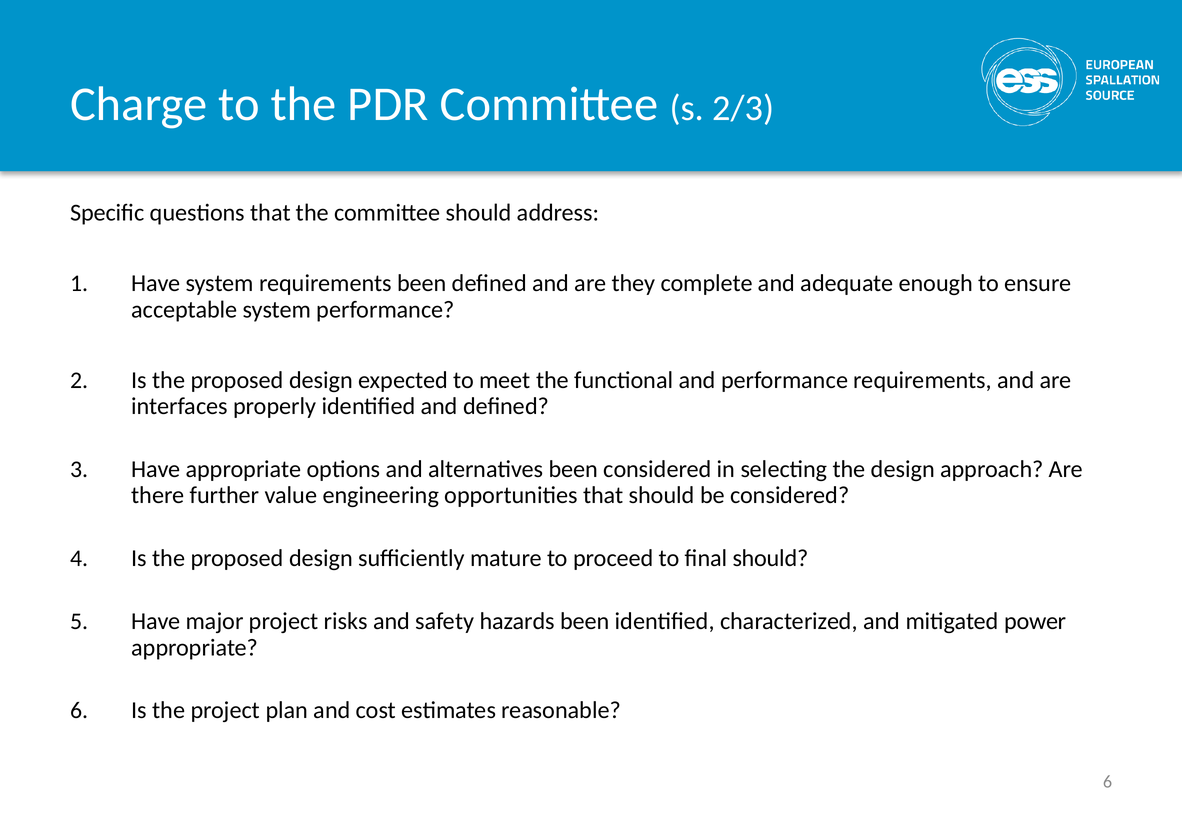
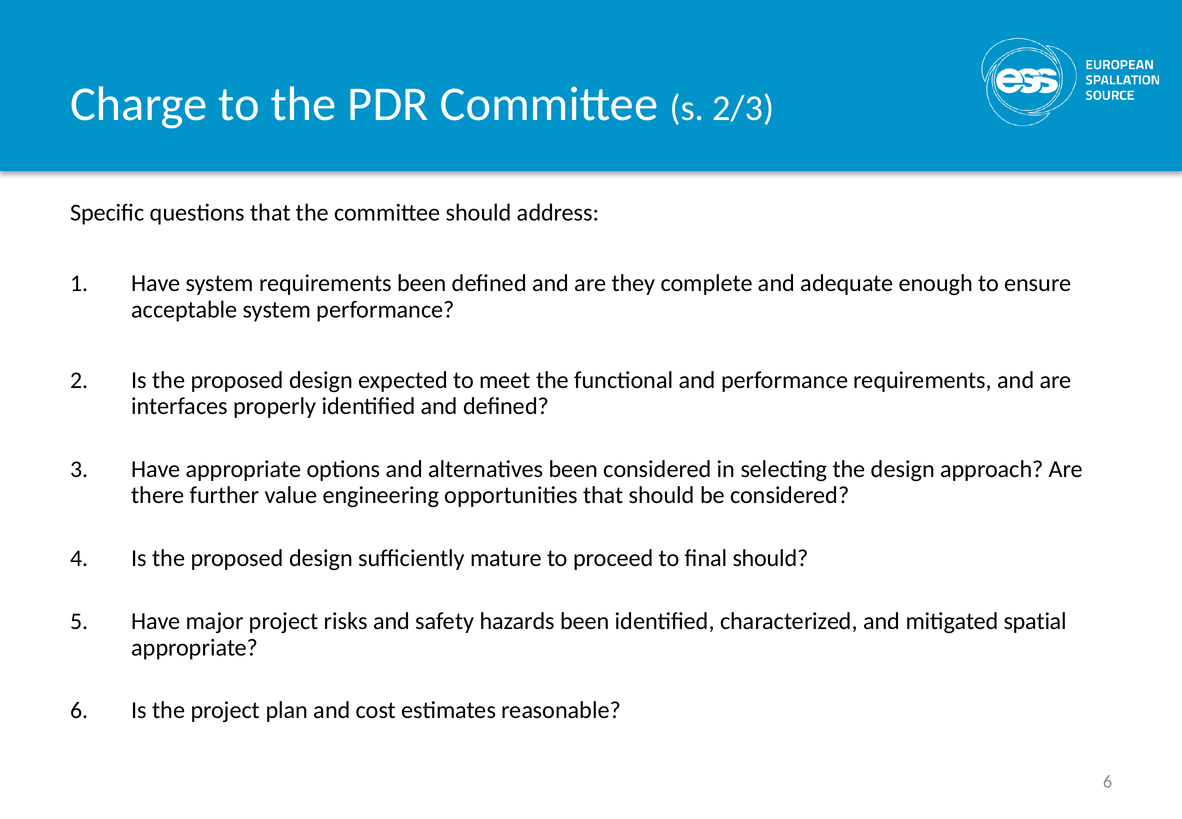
power: power -> spatial
